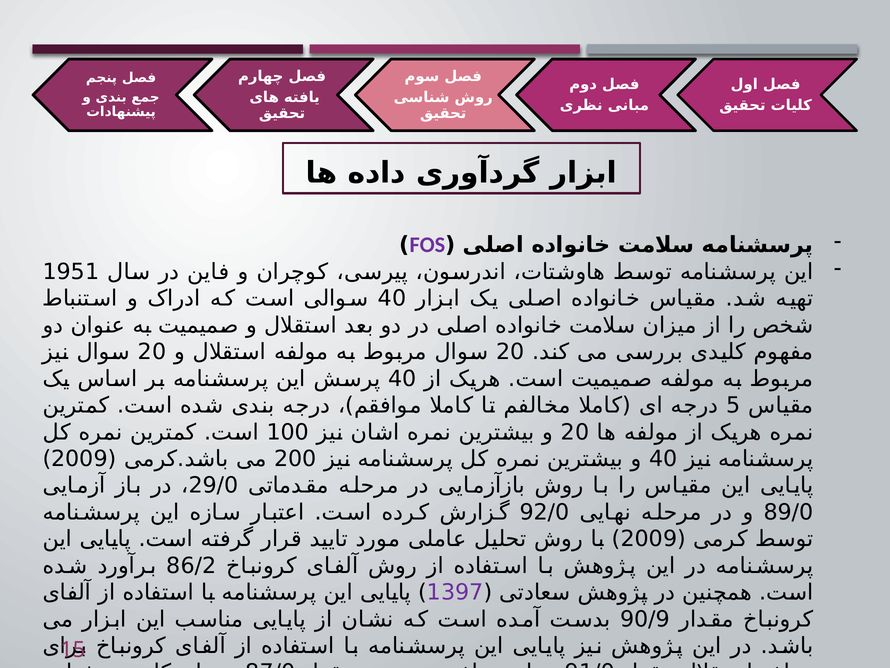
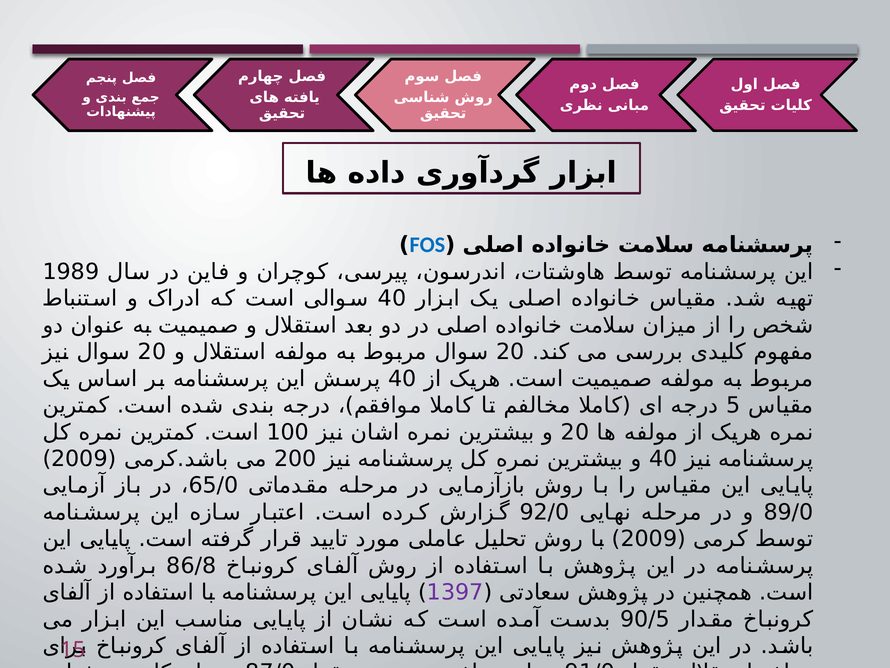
FOS colour: purple -> blue
1951: 1951 -> 1989
29/0: 29/0 -> 65/0
86/2: 86/2 -> 86/8
90/9: 90/9 -> 90/5
